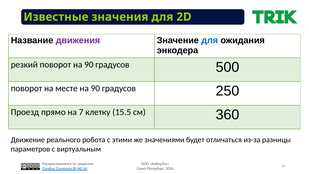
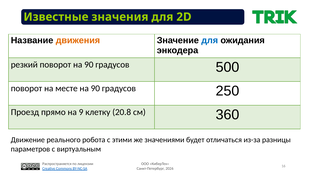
движения colour: purple -> orange
7: 7 -> 9
15.5: 15.5 -> 20.8
